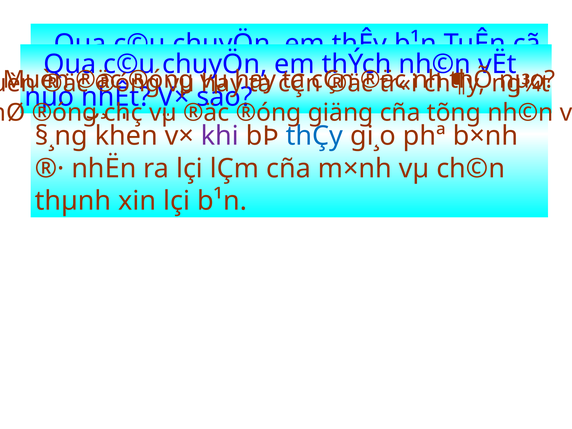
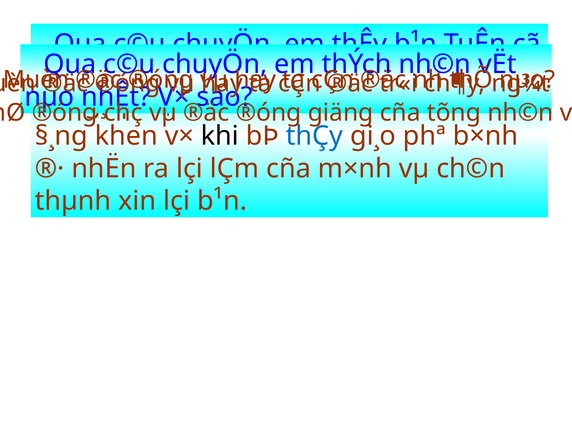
khi colour: purple -> black
